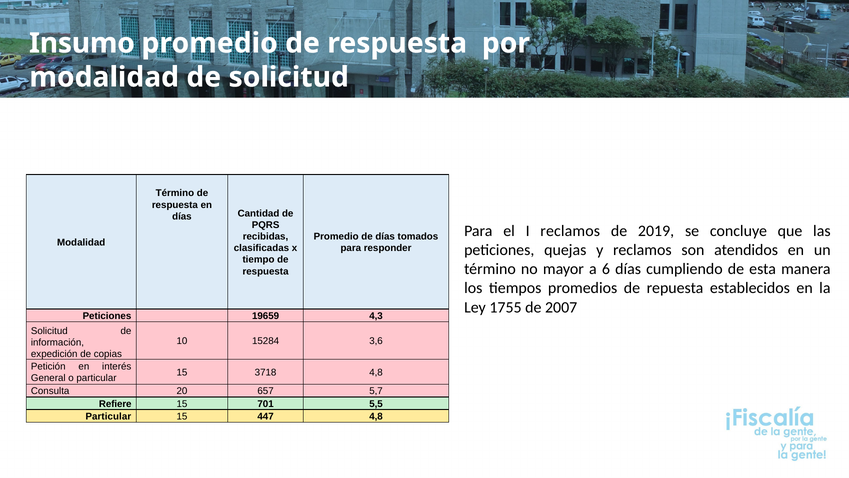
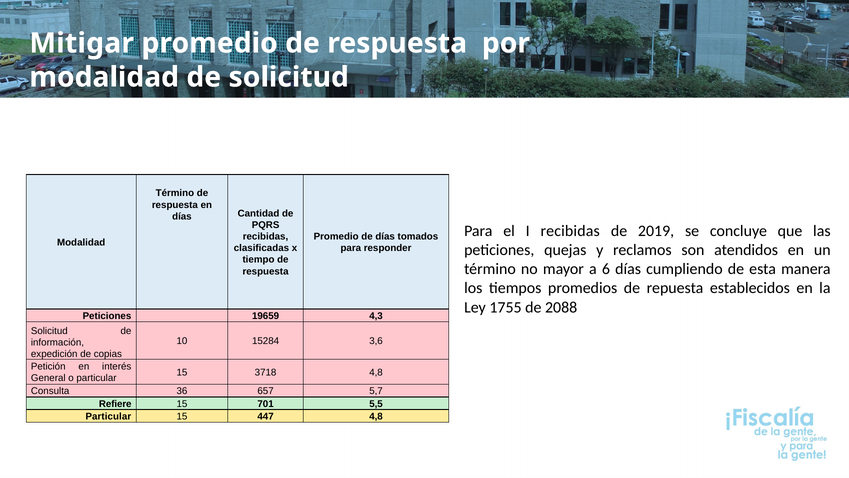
Insumo: Insumo -> Mitigar
I reclamos: reclamos -> recibidas
2007: 2007 -> 2088
20: 20 -> 36
